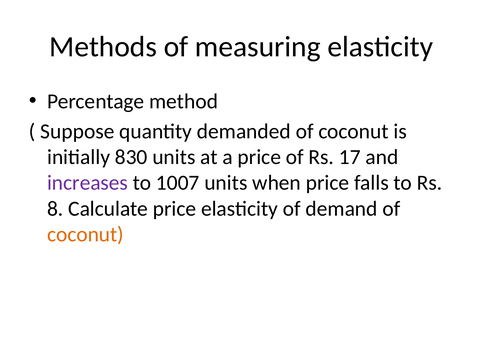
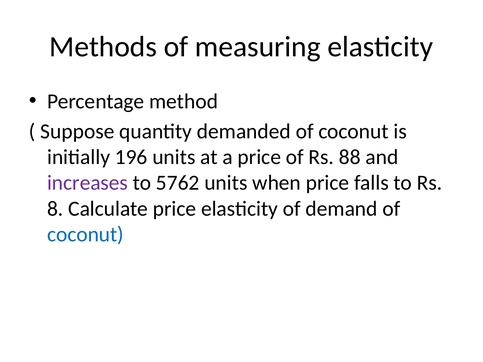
830: 830 -> 196
17: 17 -> 88
1007: 1007 -> 5762
coconut at (85, 235) colour: orange -> blue
